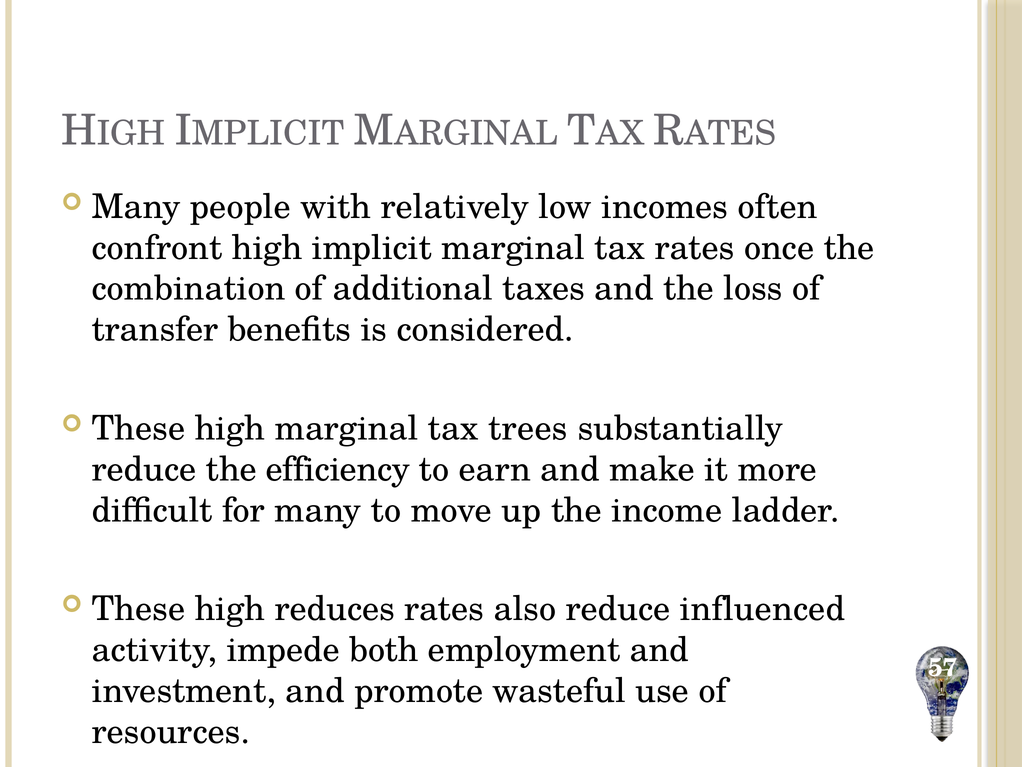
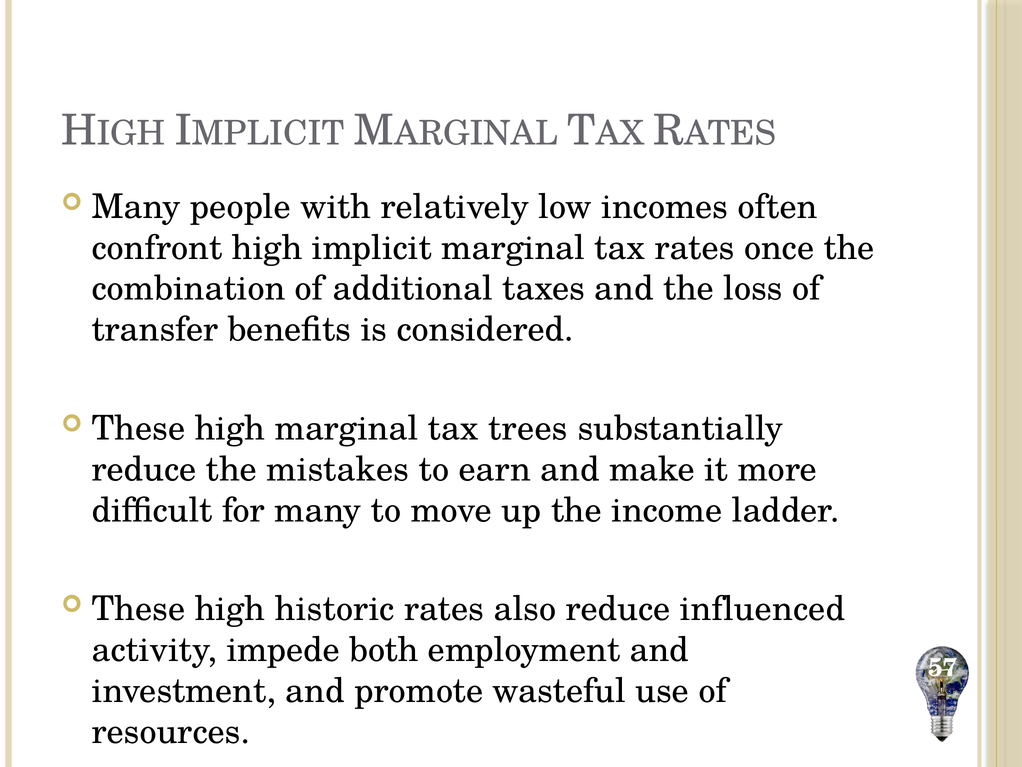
efficiency: efficiency -> mistakes
reduces: reduces -> historic
